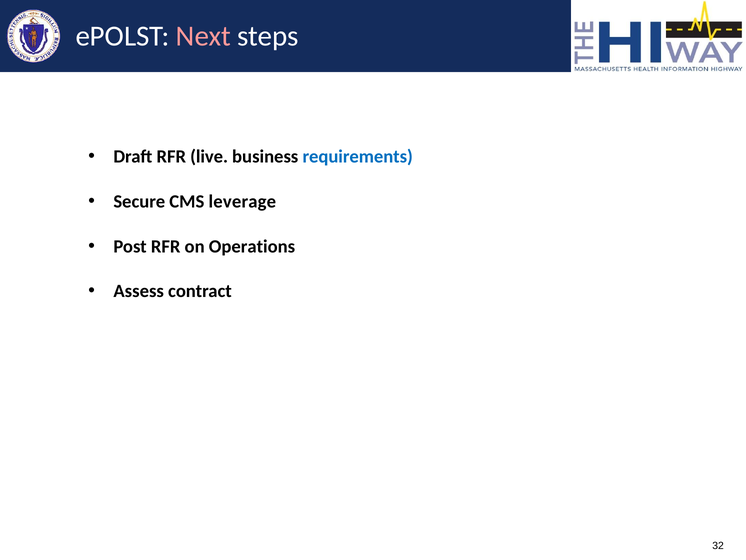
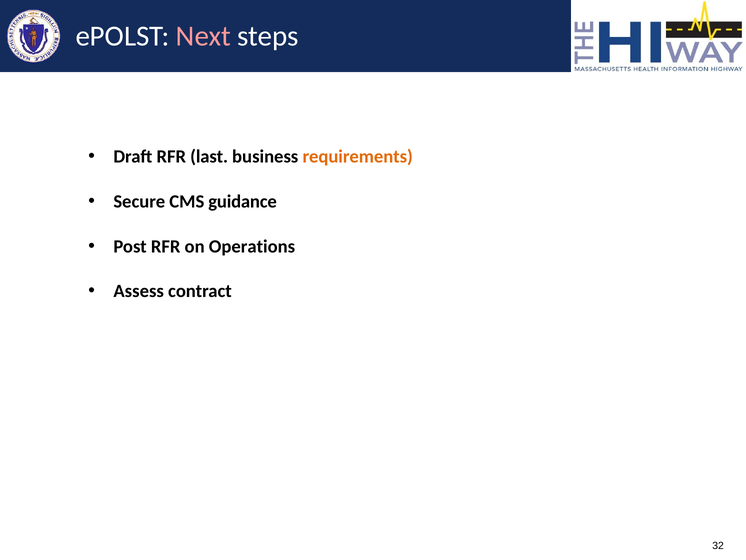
live: live -> last
requirements colour: blue -> orange
leverage: leverage -> guidance
